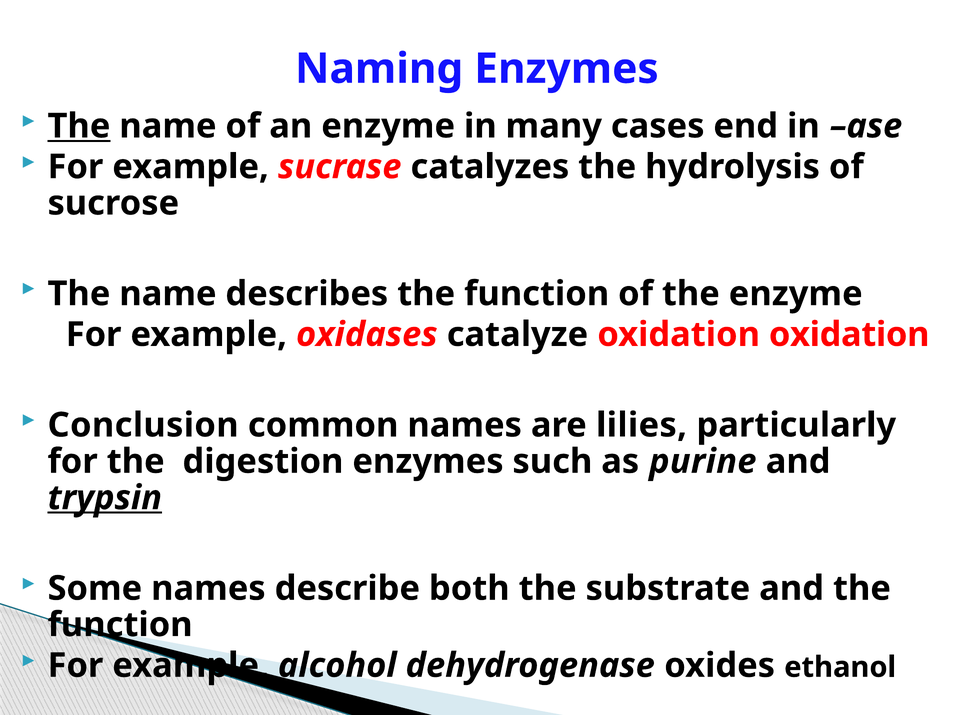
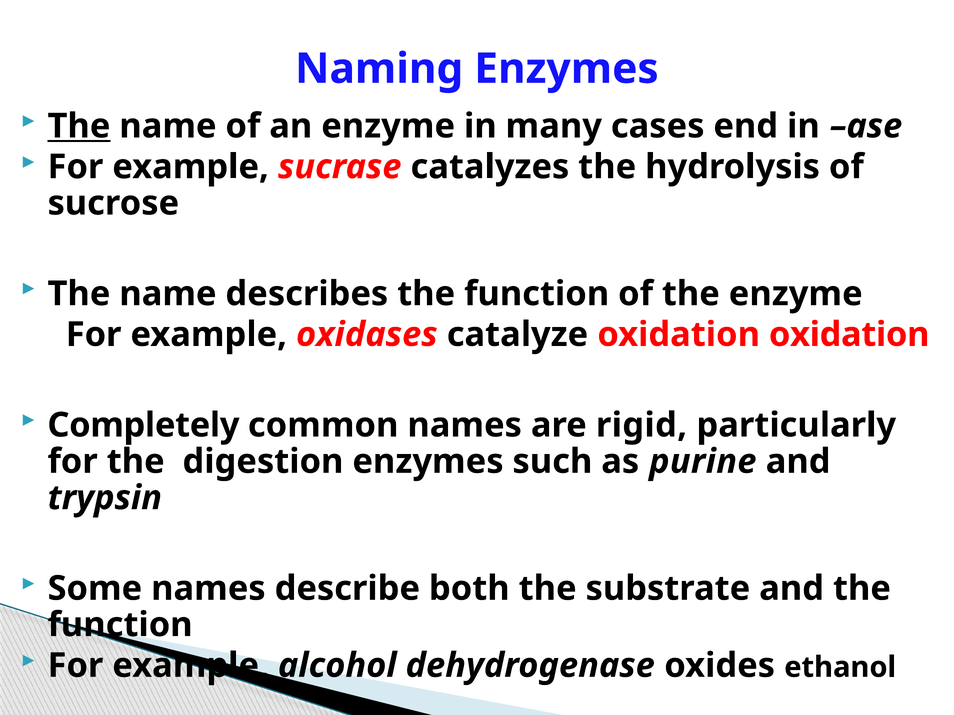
Conclusion: Conclusion -> Completely
lilies: lilies -> rigid
trypsin underline: present -> none
